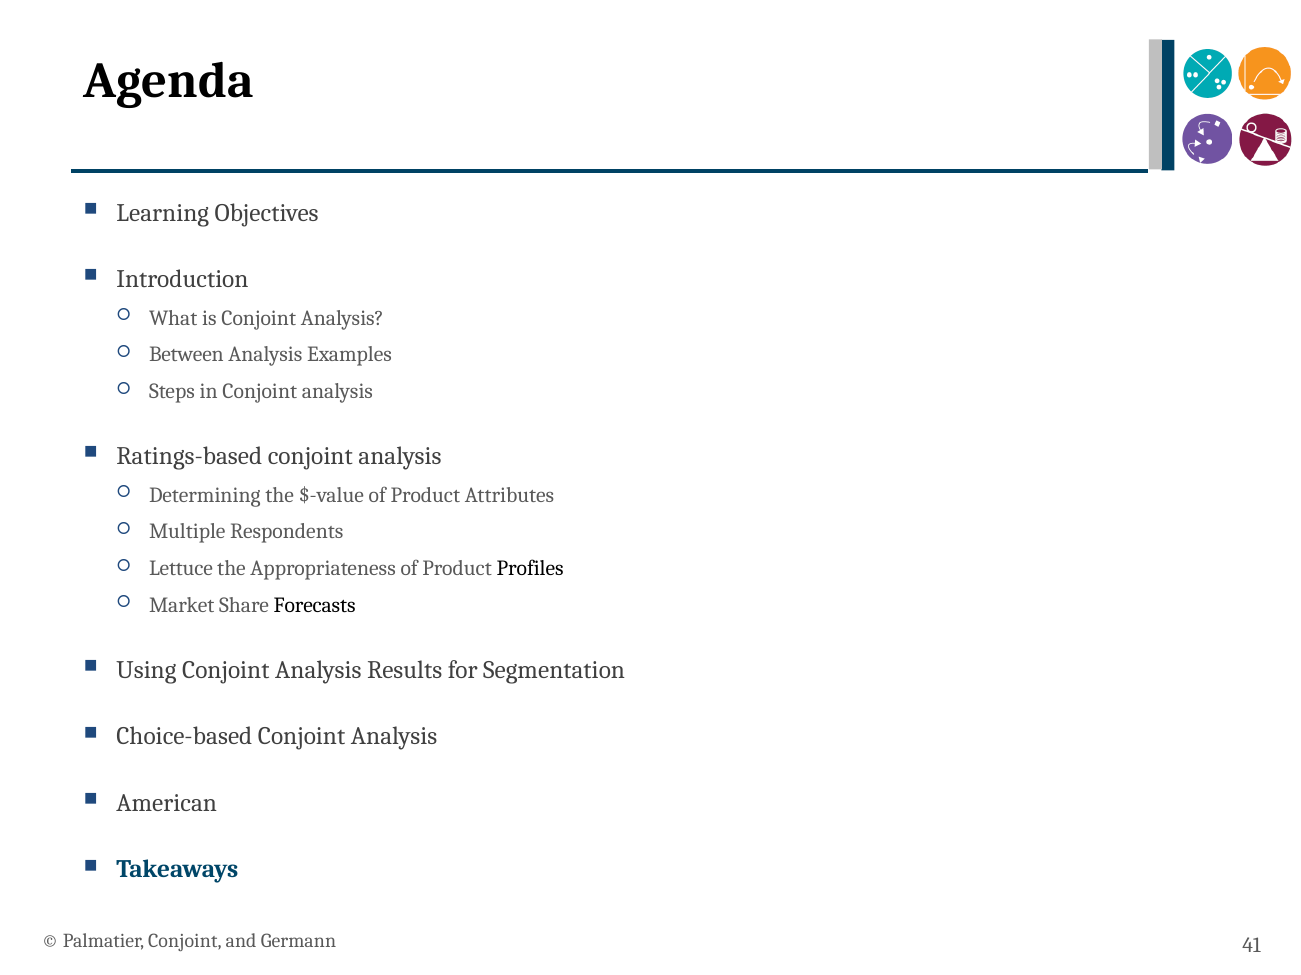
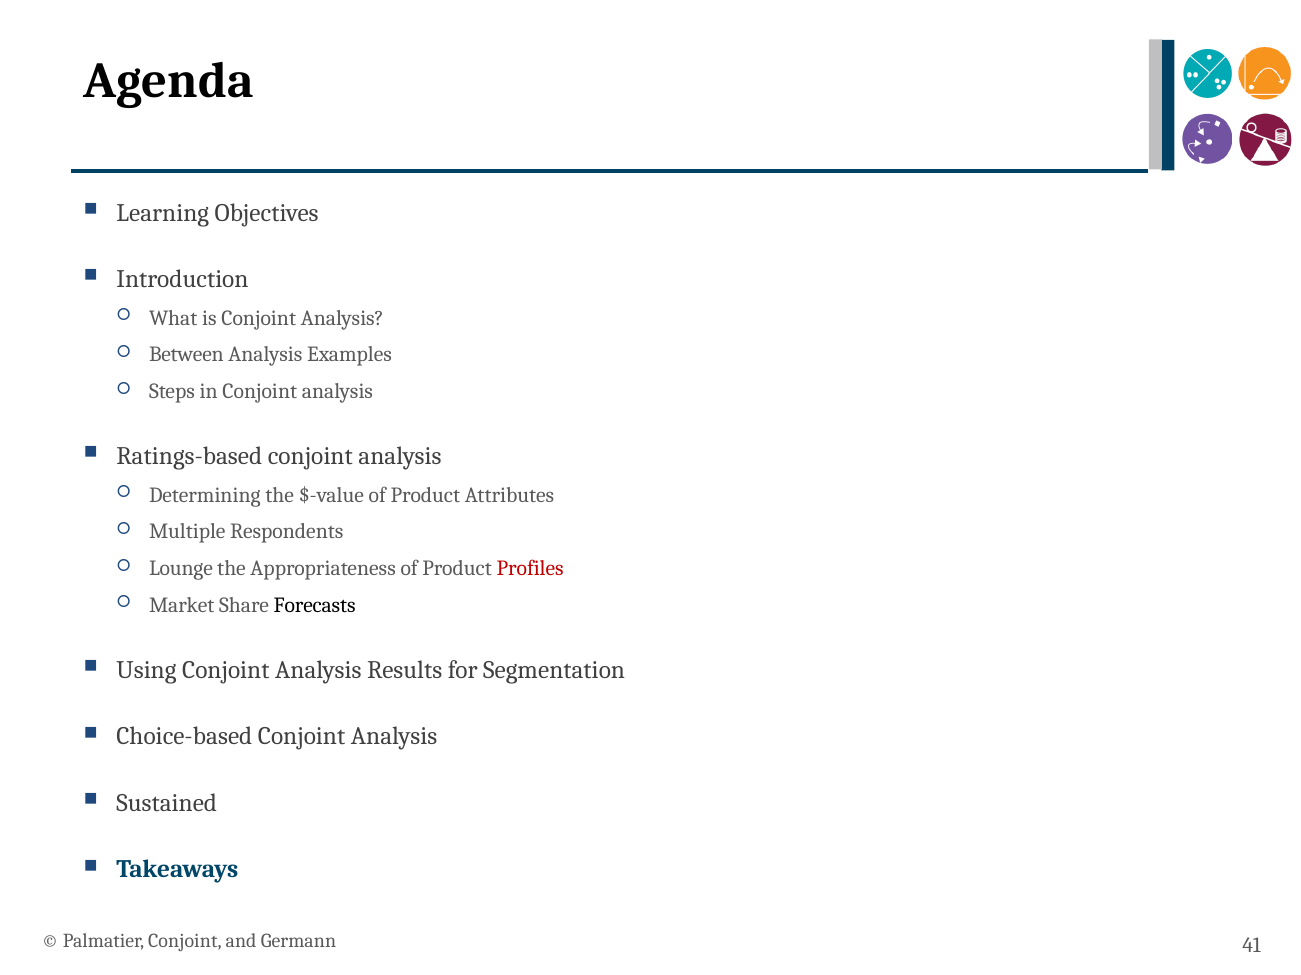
Lettuce: Lettuce -> Lounge
Profiles colour: black -> red
American: American -> Sustained
